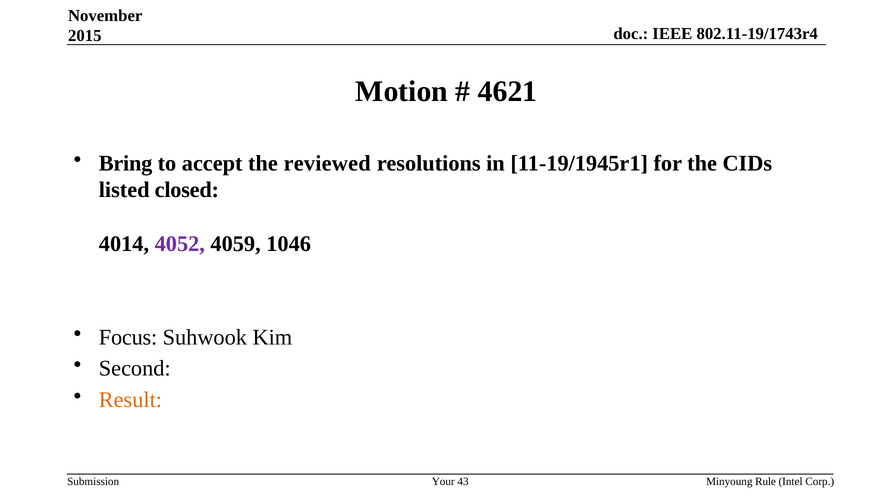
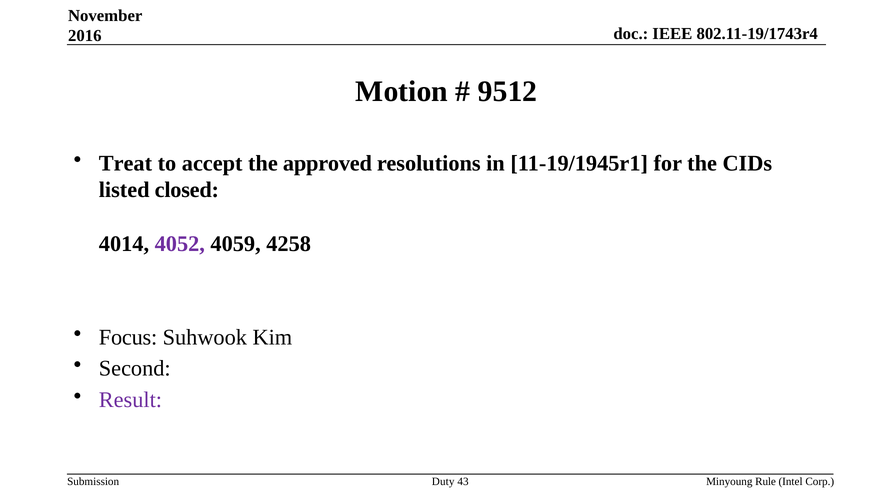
2015: 2015 -> 2016
4621: 4621 -> 9512
Bring: Bring -> Treat
reviewed: reviewed -> approved
1046: 1046 -> 4258
Result colour: orange -> purple
Your: Your -> Duty
